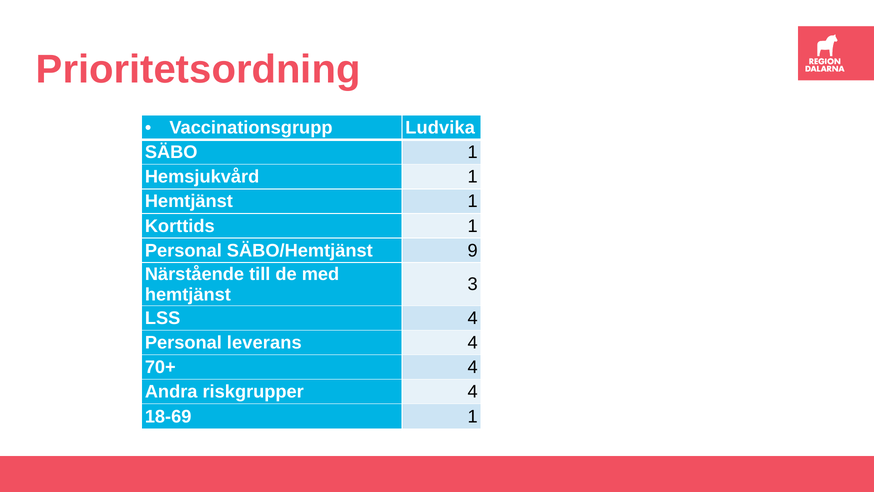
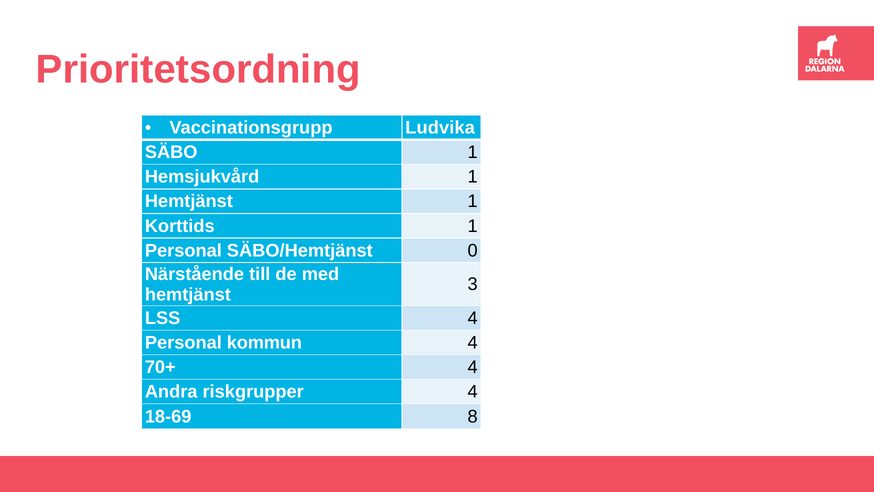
9: 9 -> 0
leverans: leverans -> kommun
18-69 1: 1 -> 8
